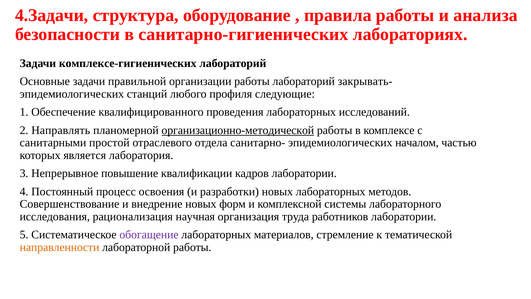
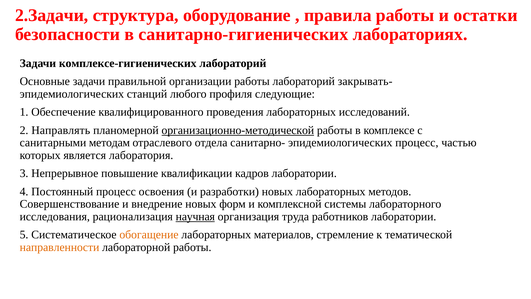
4.Задачи: 4.Задачи -> 2.Задачи
анализа: анализа -> остатки
простой: простой -> методам
эпидемиологических началом: началом -> процесс
научная underline: none -> present
обогащение colour: purple -> orange
